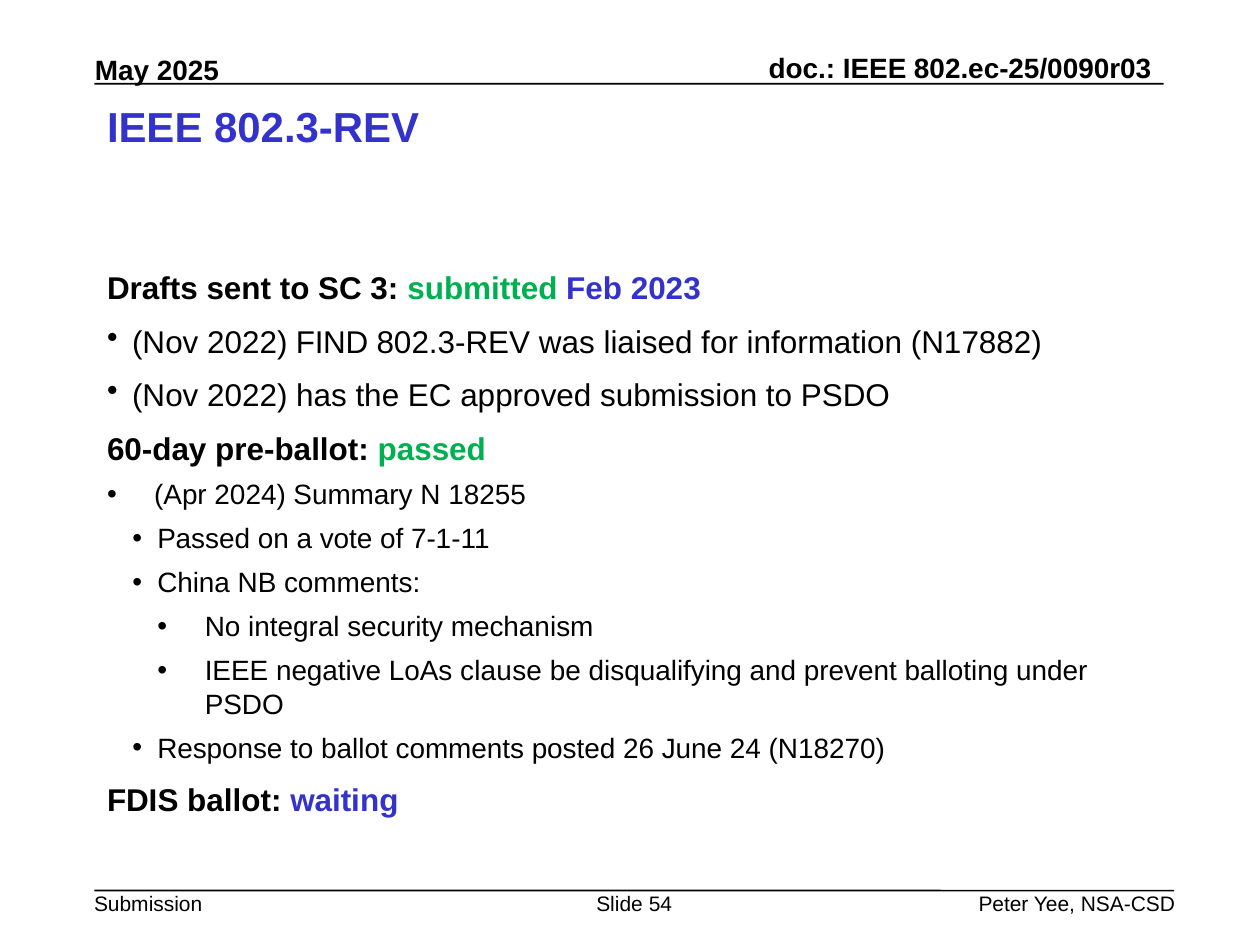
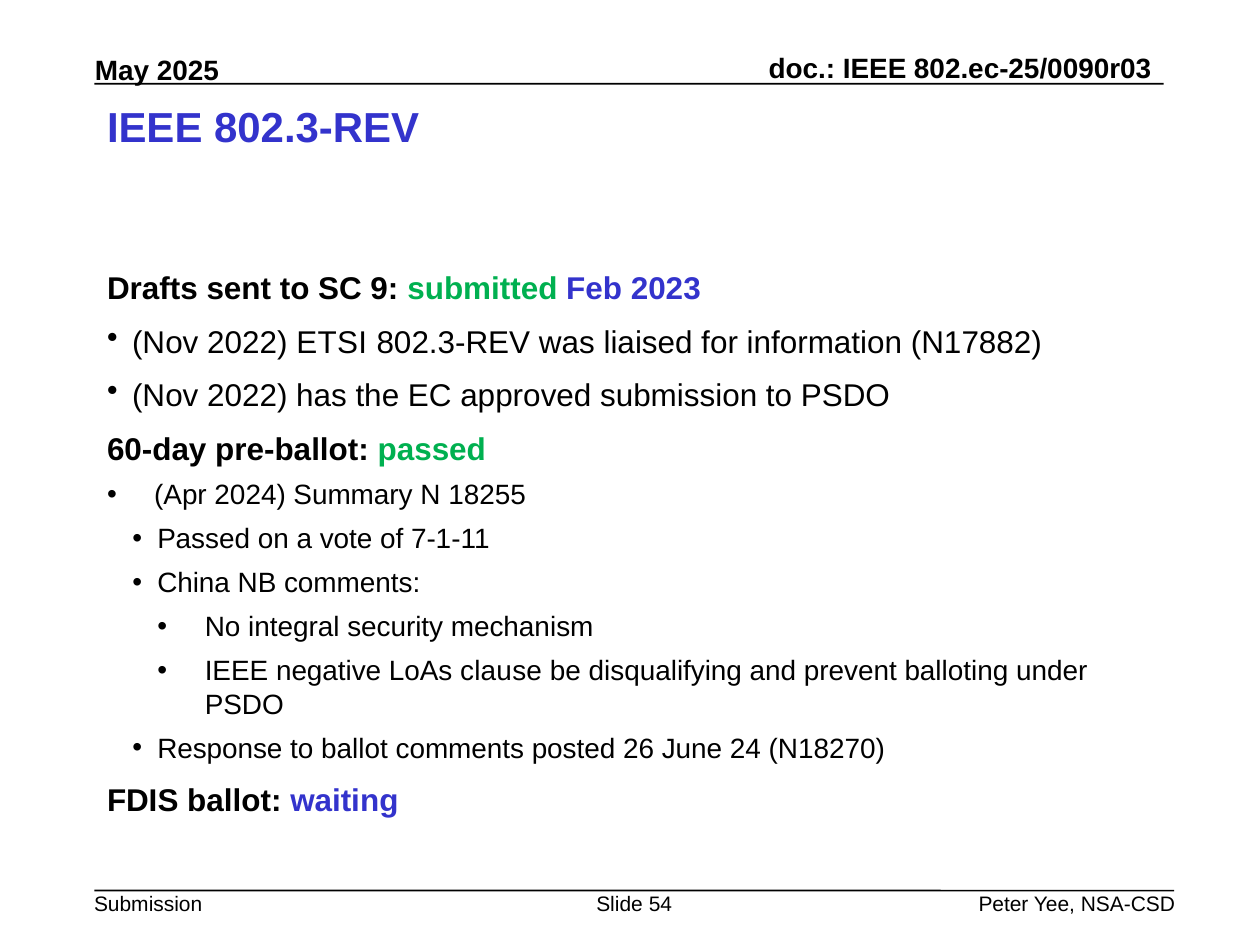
3: 3 -> 9
FIND: FIND -> ETSI
